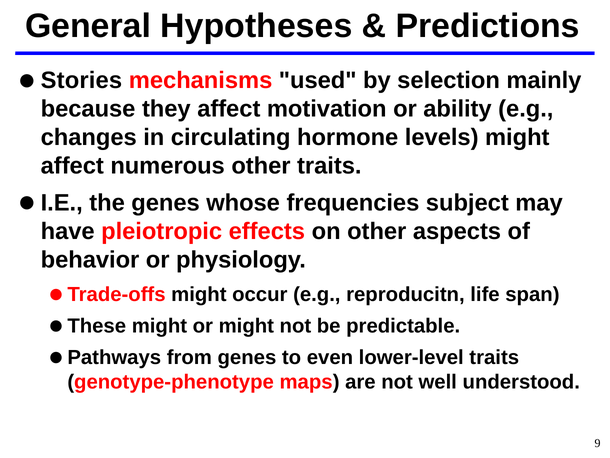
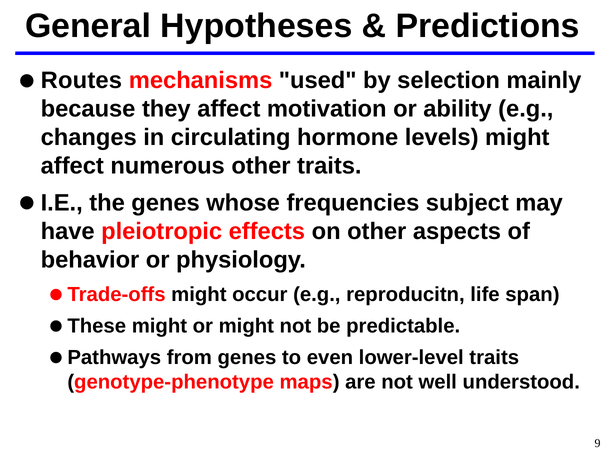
Stories: Stories -> Routes
